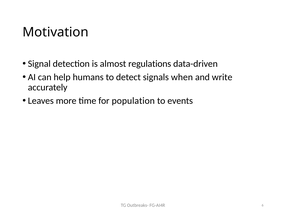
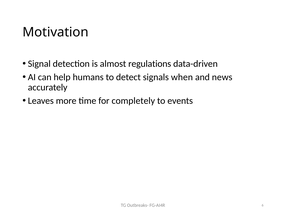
write: write -> news
population: population -> completely
